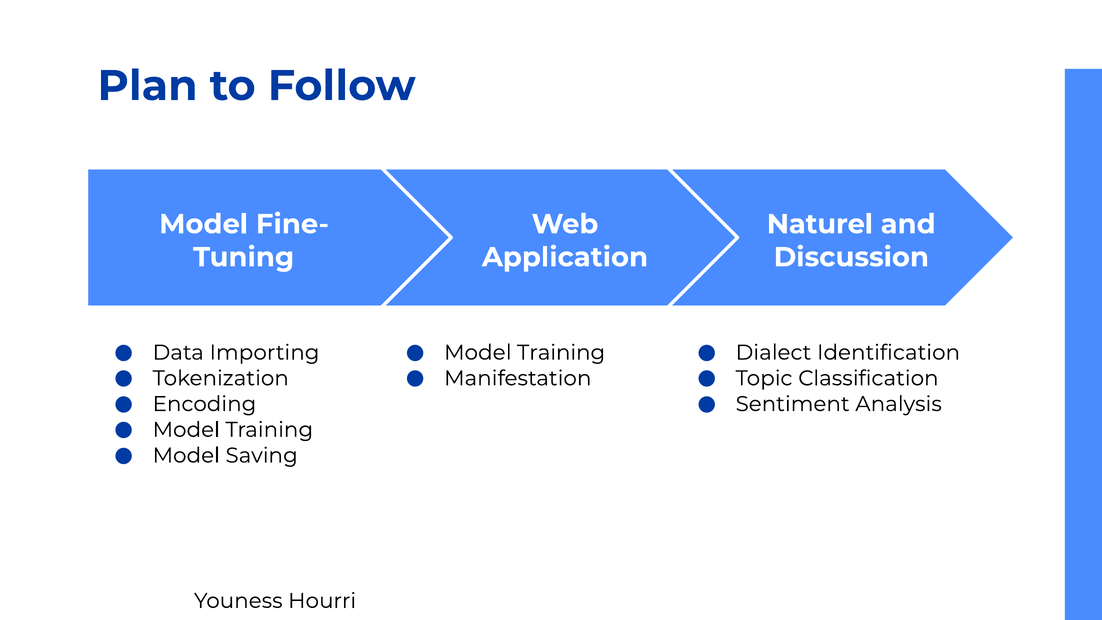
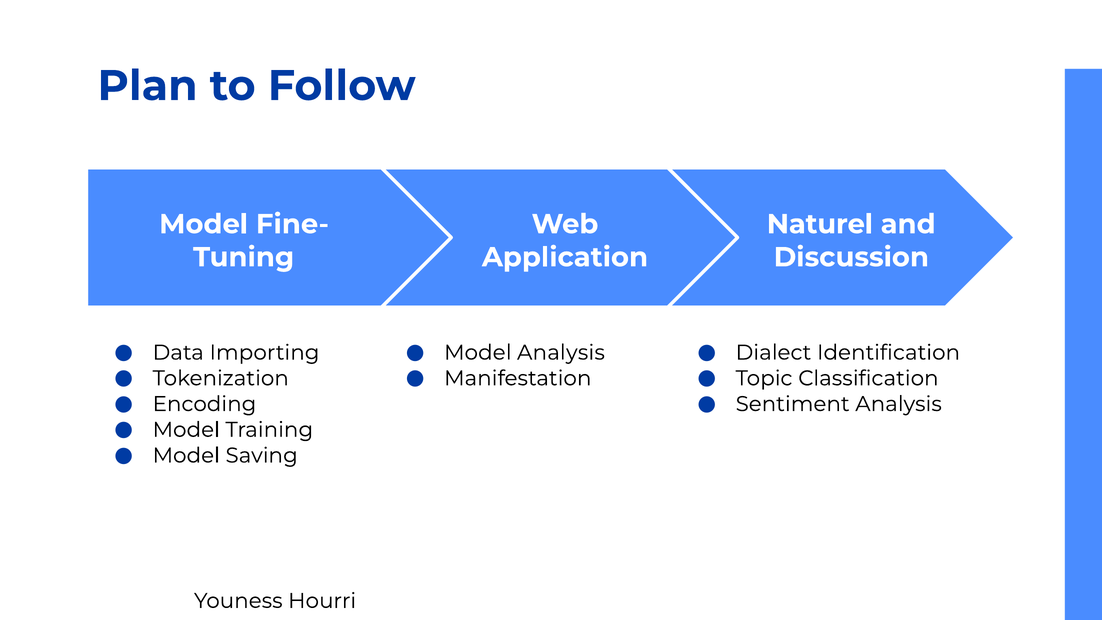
Training at (561, 353): Training -> Analysis
